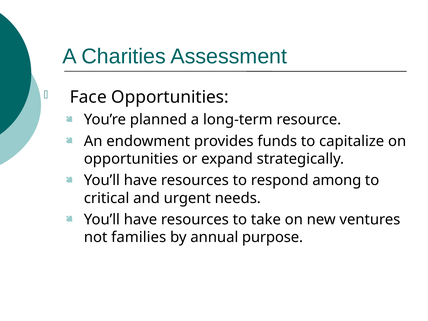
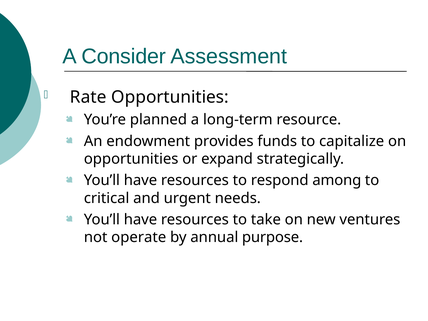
Charities: Charities -> Consider
Face: Face -> Rate
families: families -> operate
